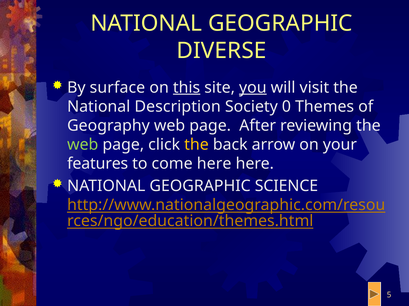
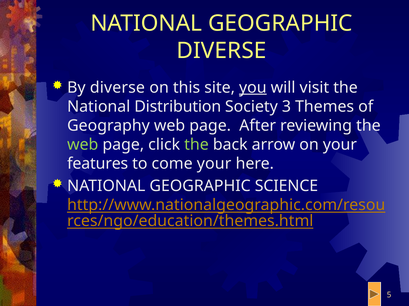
By surface: surface -> diverse
this underline: present -> none
Description: Description -> Distribution
0: 0 -> 3
the at (197, 145) colour: yellow -> light green
come here: here -> your
